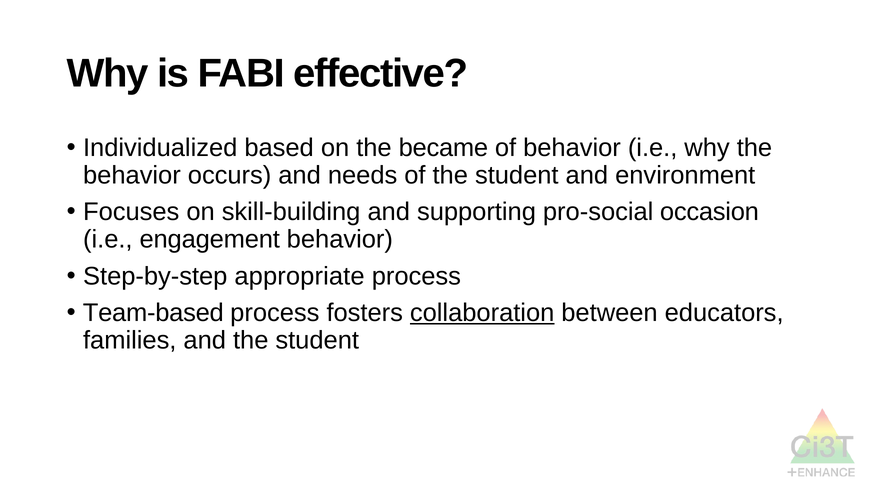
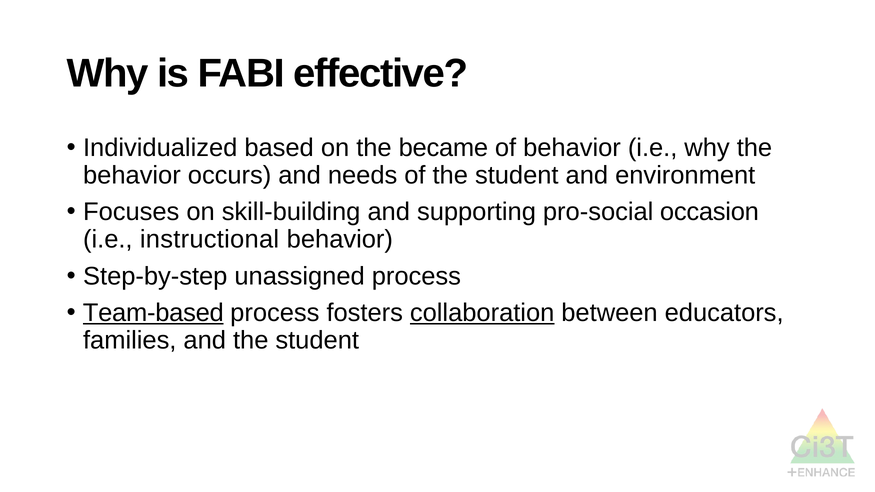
engagement: engagement -> instructional
appropriate: appropriate -> unassigned
Team-based underline: none -> present
